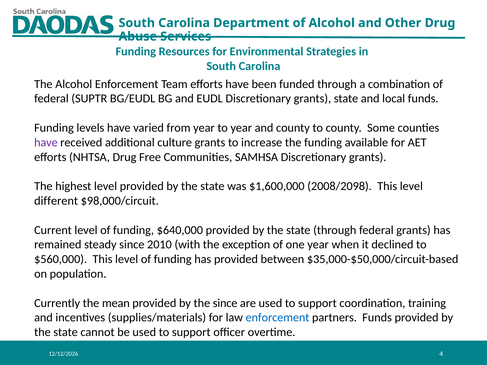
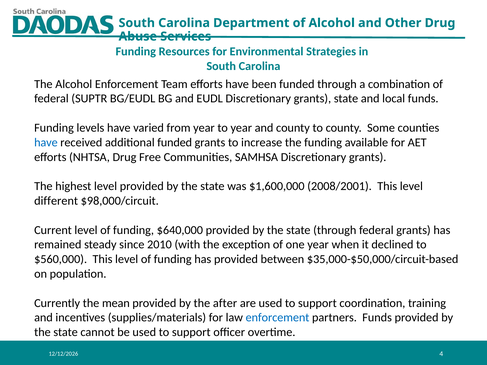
have at (46, 143) colour: purple -> blue
additional culture: culture -> funded
2008/2098: 2008/2098 -> 2008/2001
the since: since -> after
